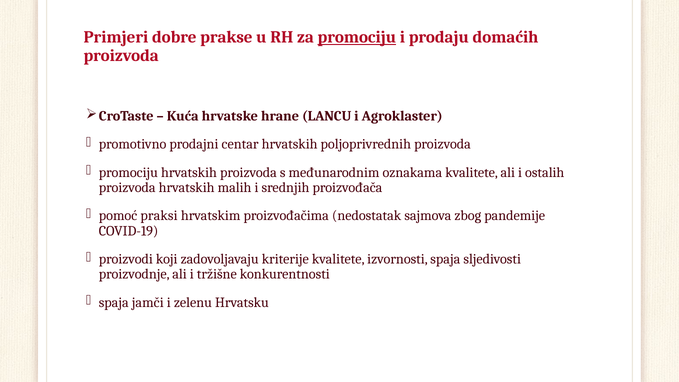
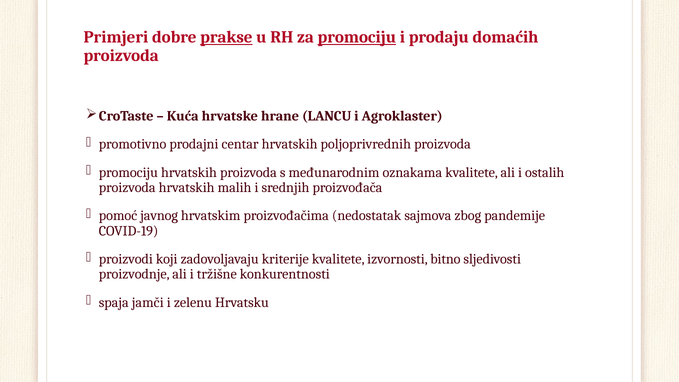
prakse underline: none -> present
praksi: praksi -> javnog
izvornosti spaja: spaja -> bitno
